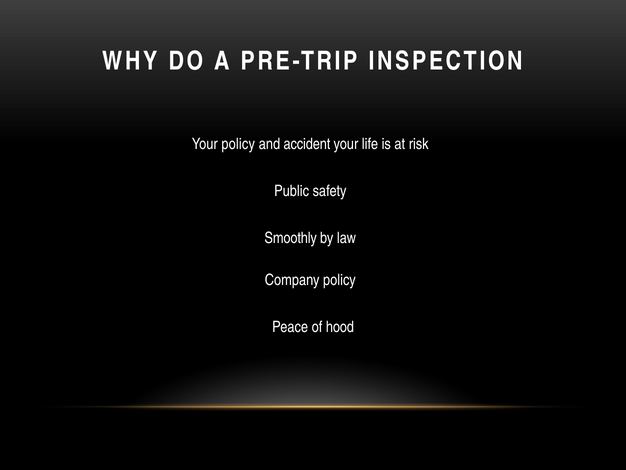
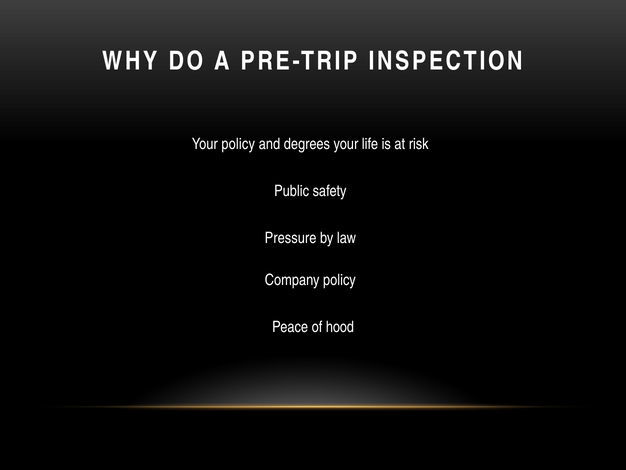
accident: accident -> degrees
Smoothly: Smoothly -> Pressure
